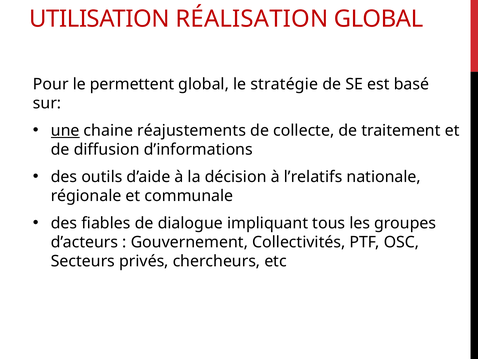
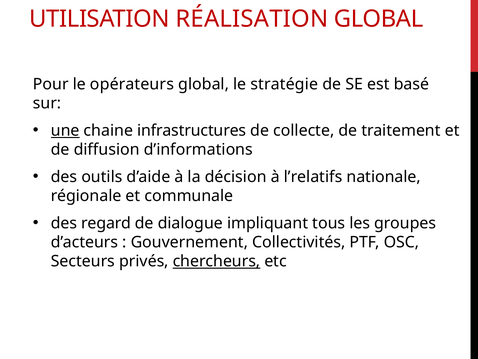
permettent: permettent -> opérateurs
réajustements: réajustements -> infrastructures
fiables: fiables -> regard
chercheurs underline: none -> present
